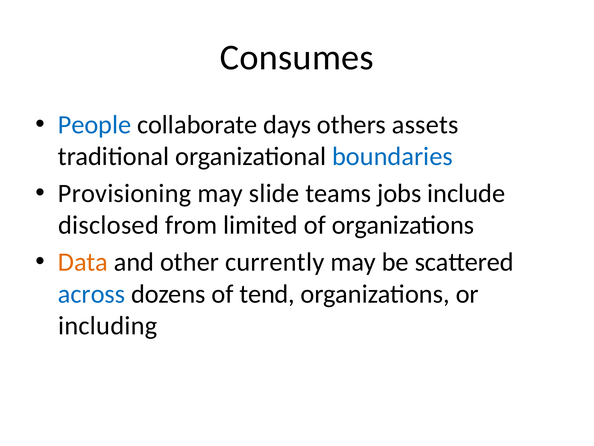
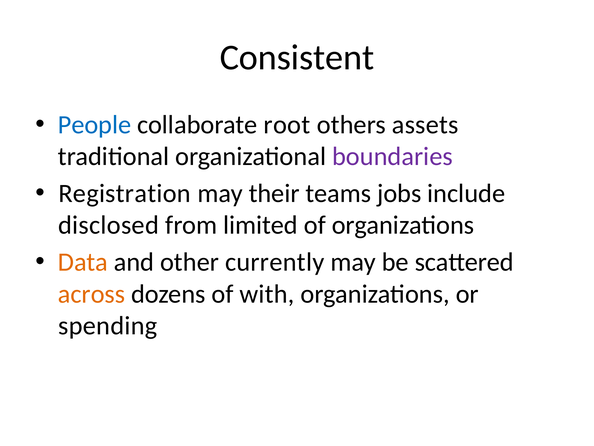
Consumes: Consumes -> Consistent
days: days -> root
boundaries colour: blue -> purple
Provisioning: Provisioning -> Registration
slide: slide -> their
across colour: blue -> orange
tend: tend -> with
including: including -> spending
